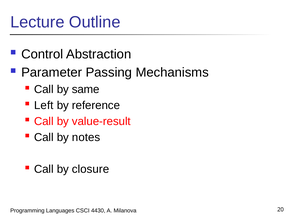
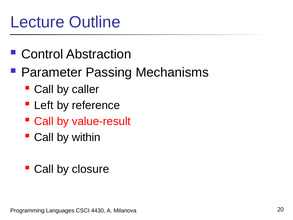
same: same -> caller
notes: notes -> within
